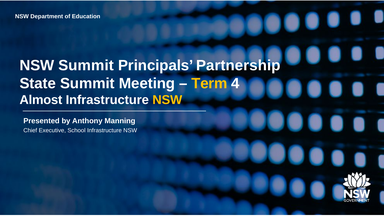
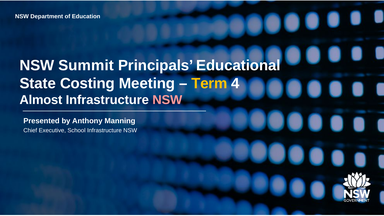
Partnership: Partnership -> Educational
State Summit: Summit -> Costing
NSW at (167, 100) colour: yellow -> pink
